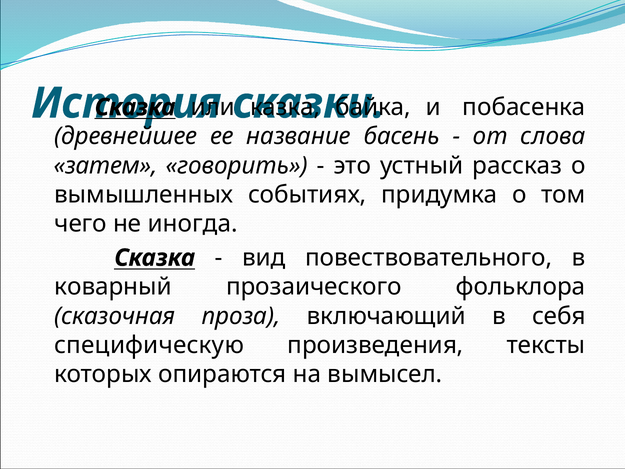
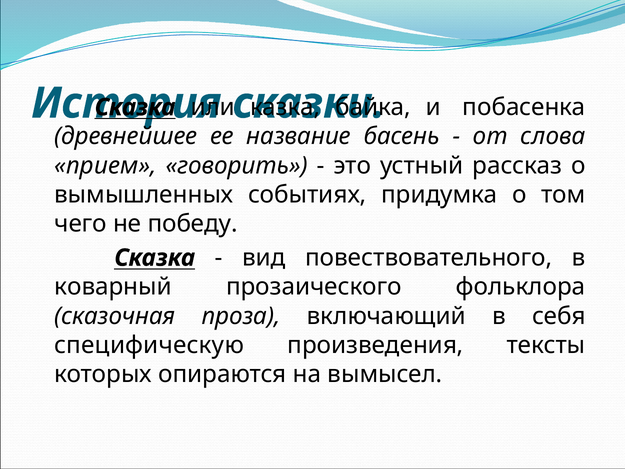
затем: затем -> прием
иногда: иногда -> победу
